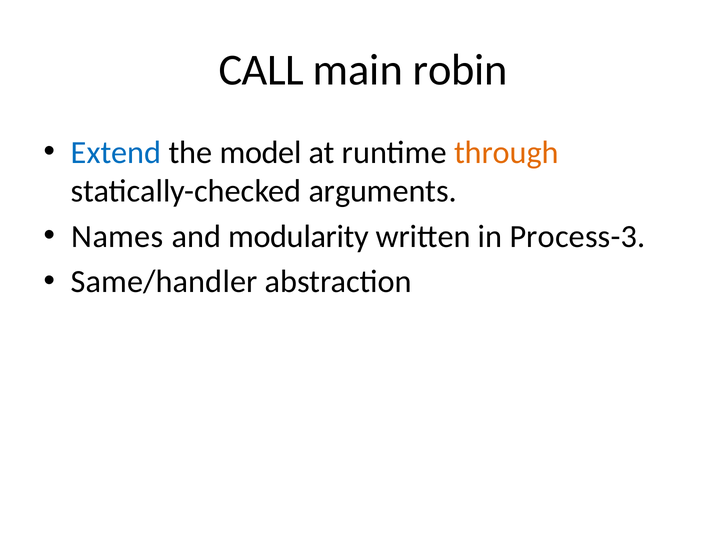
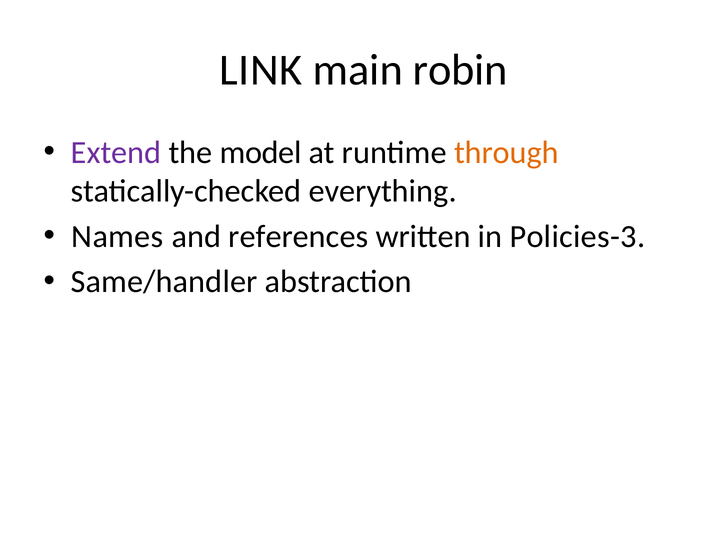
CALL: CALL -> LINK
Extend colour: blue -> purple
arguments: arguments -> everything
modularity: modularity -> references
Process-3: Process-3 -> Policies-3
